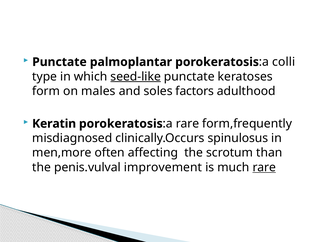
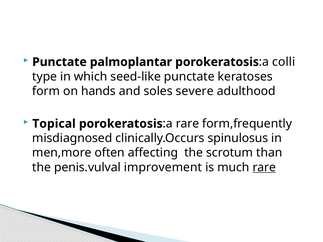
seed-like underline: present -> none
males: males -> hands
factors: factors -> severe
Keratin: Keratin -> Topical
